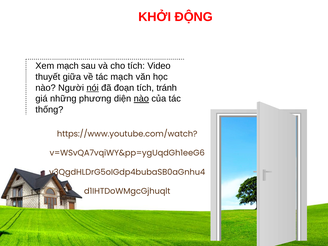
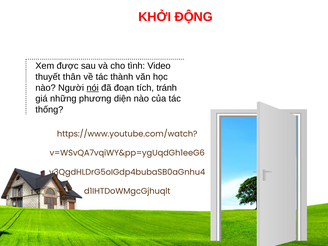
Xem mạch: mạch -> được
cho tích: tích -> tình
giữa: giữa -> thân
tác mạch: mạch -> thành
nào at (141, 99) underline: present -> none
